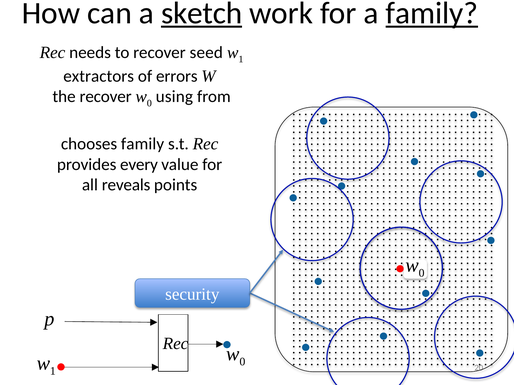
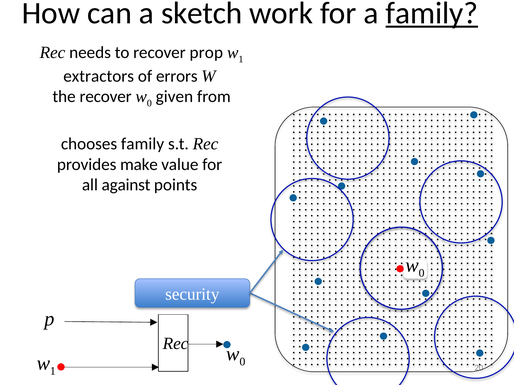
sketch underline: present -> none
seed: seed -> prop
using: using -> given
every: every -> make
reveals: reveals -> against
